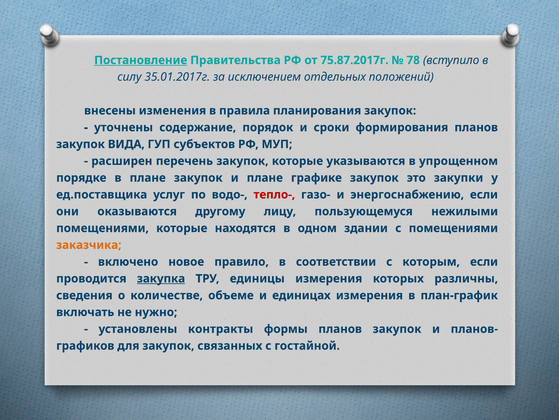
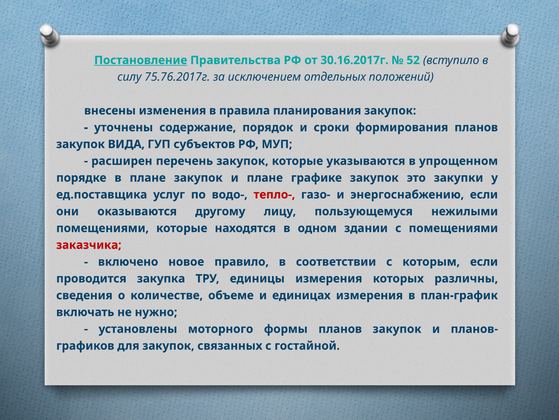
75.87.2017г: 75.87.2017г -> 30.16.2017г
78: 78 -> 52
35.01.2017г: 35.01.2017г -> 75.76.2017г
заказчика colour: orange -> red
закупка underline: present -> none
контракты: контракты -> моторного
